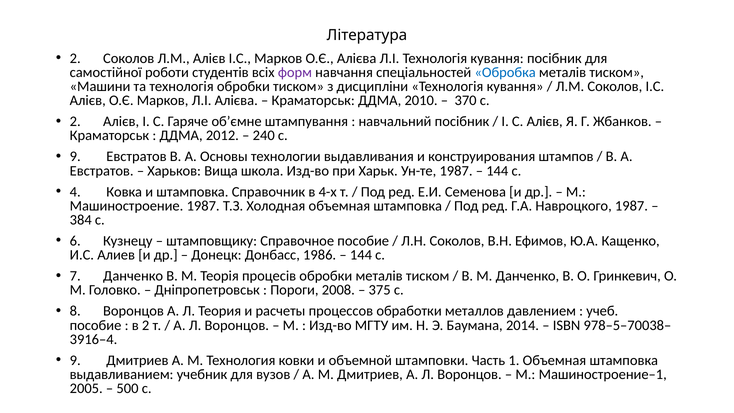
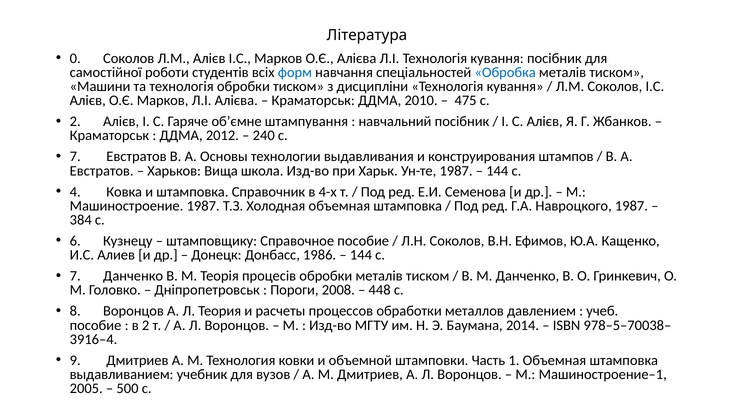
2 at (75, 58): 2 -> 0
форм colour: purple -> blue
370: 370 -> 475
9 at (75, 157): 9 -> 7
375: 375 -> 448
